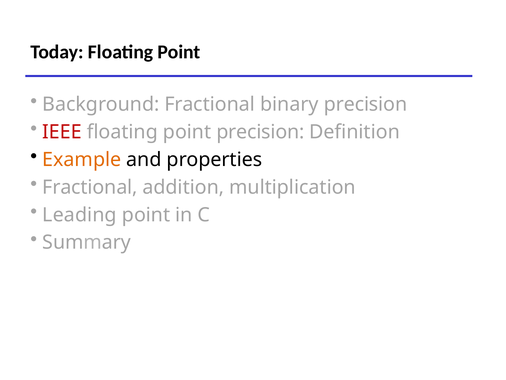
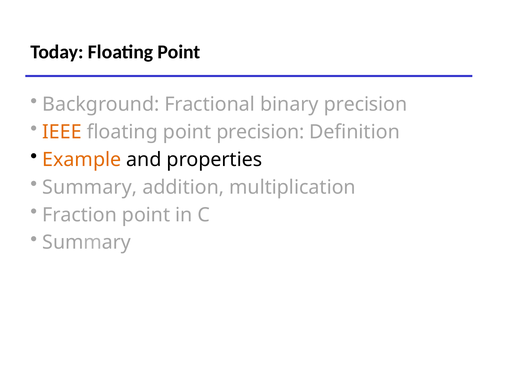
IEEE colour: red -> orange
Fractional at (90, 187): Fractional -> Summary
Leading: Leading -> Fraction
